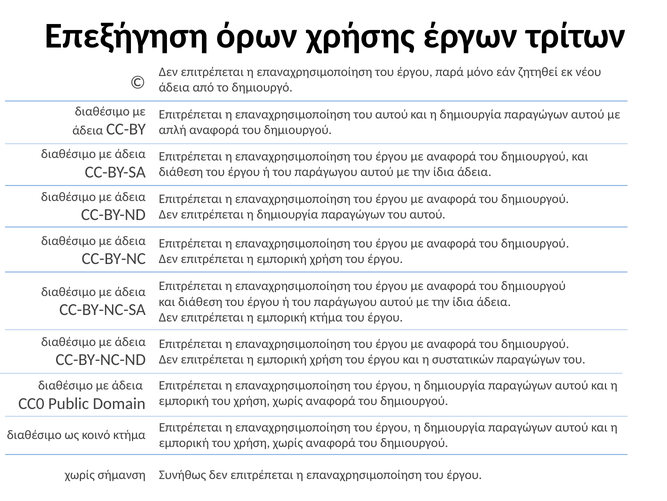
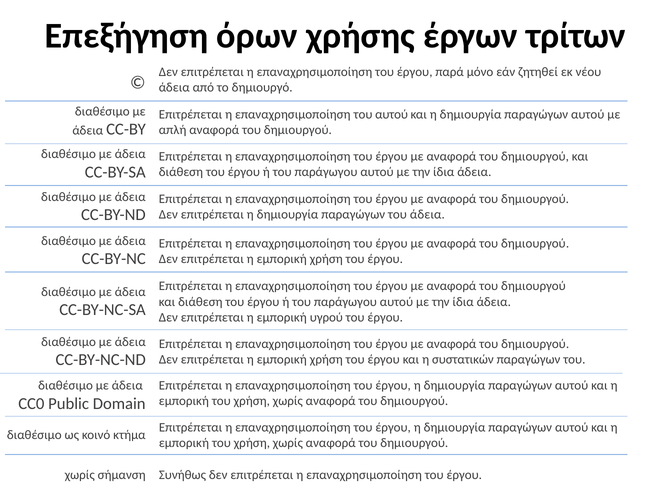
παραγώγων του αυτού: αυτού -> άδεια
εμπορική κτήμα: κτήμα -> υγρού
